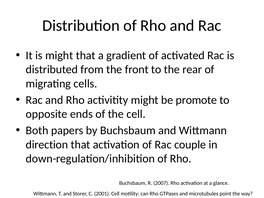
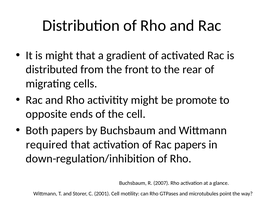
direction: direction -> required
Rac couple: couple -> papers
